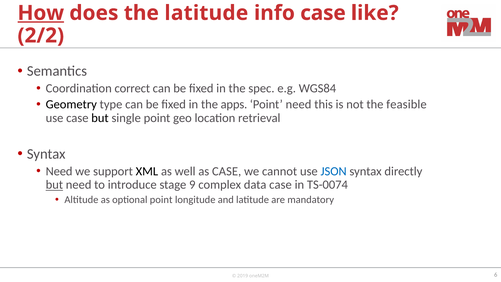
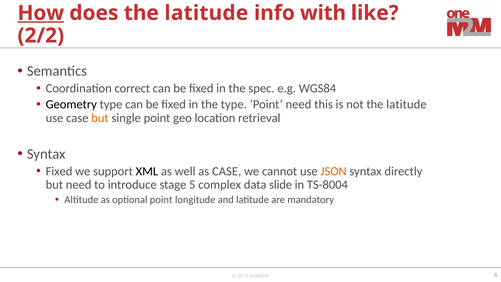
info case: case -> with
the apps: apps -> type
not the feasible: feasible -> latitude
but at (100, 118) colour: black -> orange
Need at (59, 171): Need -> Fixed
JSON colour: blue -> orange
but at (54, 185) underline: present -> none
9: 9 -> 5
data case: case -> slide
TS-0074: TS-0074 -> TS-8004
